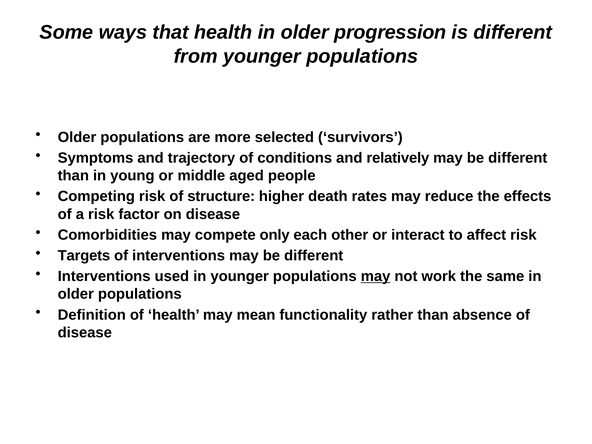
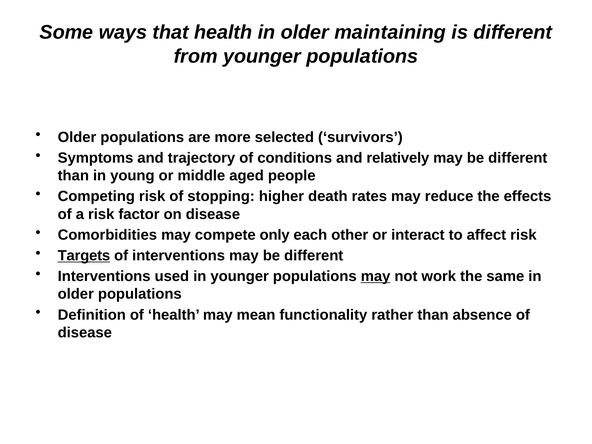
progression: progression -> maintaining
structure: structure -> stopping
Targets underline: none -> present
